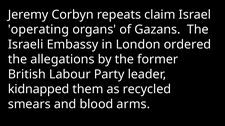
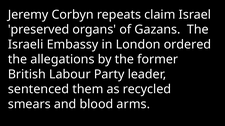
operating: operating -> preserved
kidnapped: kidnapped -> sentenced
